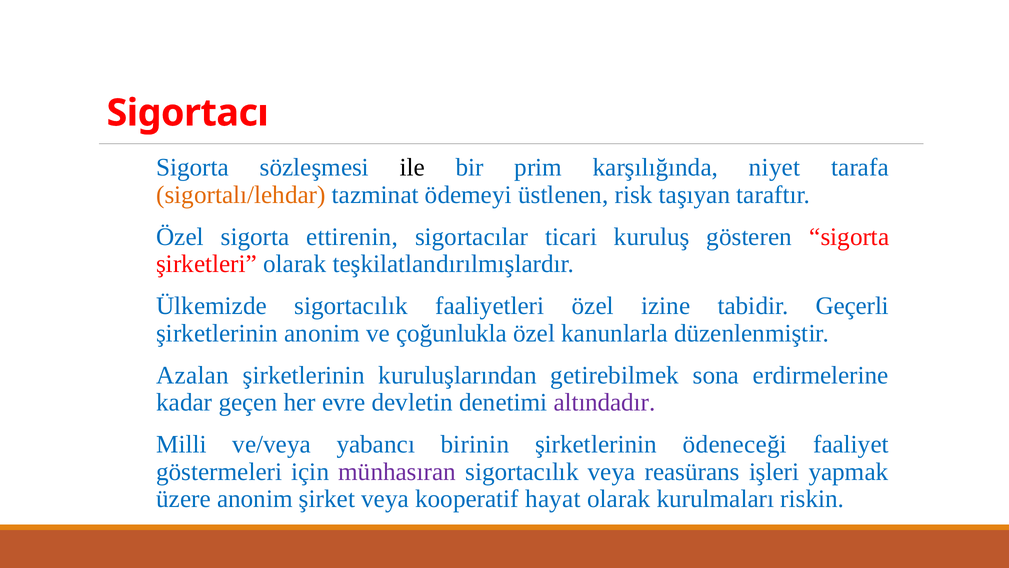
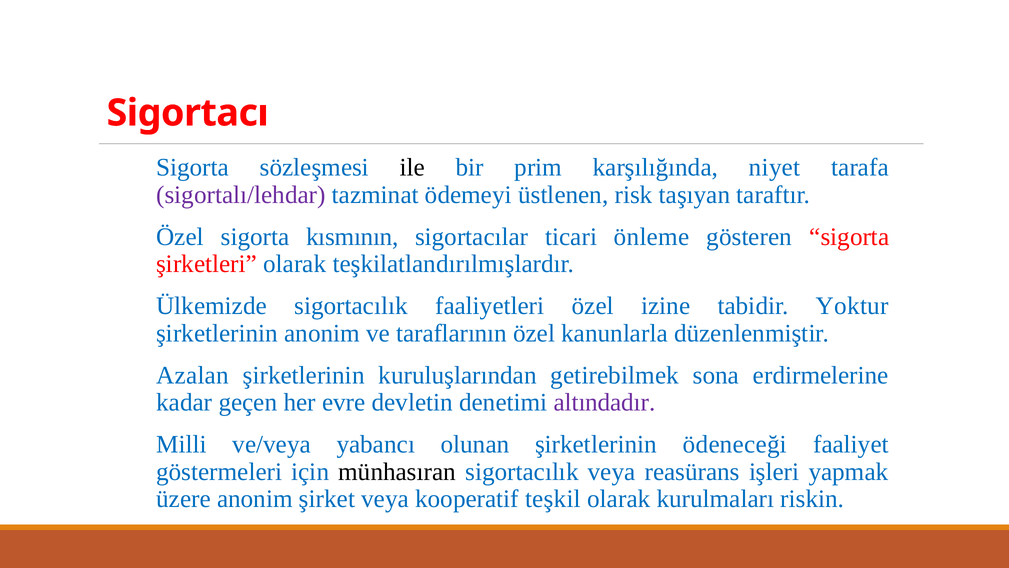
sigortalı/lehdar colour: orange -> purple
ettirenin: ettirenin -> kısmının
kuruluş: kuruluş -> önleme
Geçerli: Geçerli -> Yoktur
çoğunlukla: çoğunlukla -> taraflarının
birinin: birinin -> olunan
münhasıran colour: purple -> black
hayat: hayat -> teşkil
